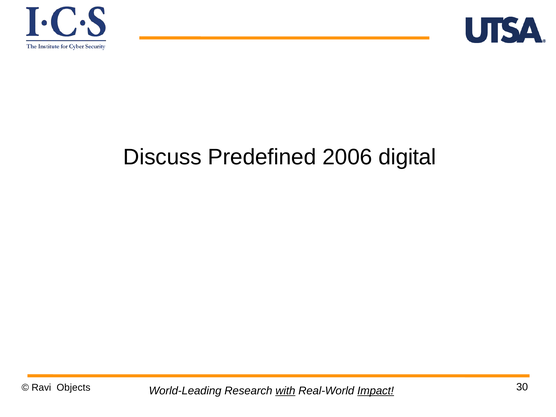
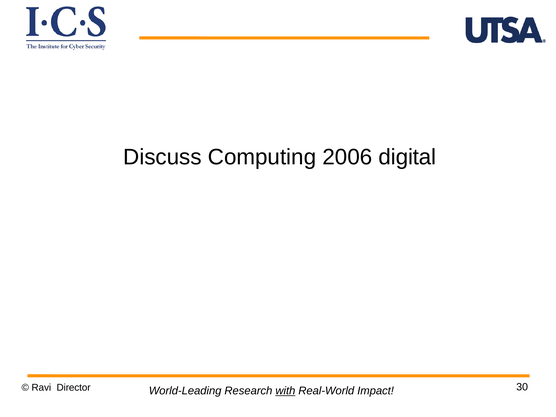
Predefined: Predefined -> Computing
Objects: Objects -> Director
Impact underline: present -> none
